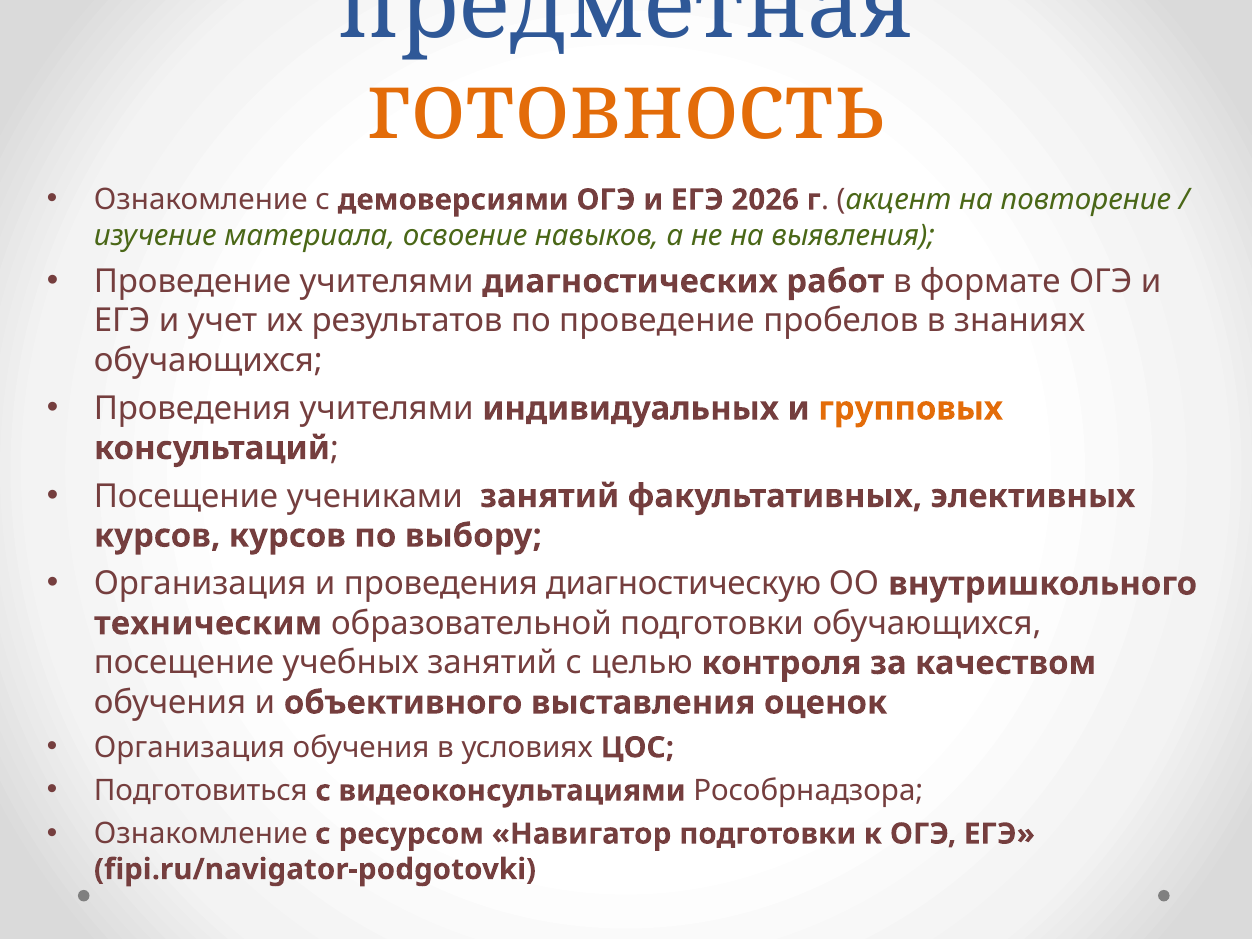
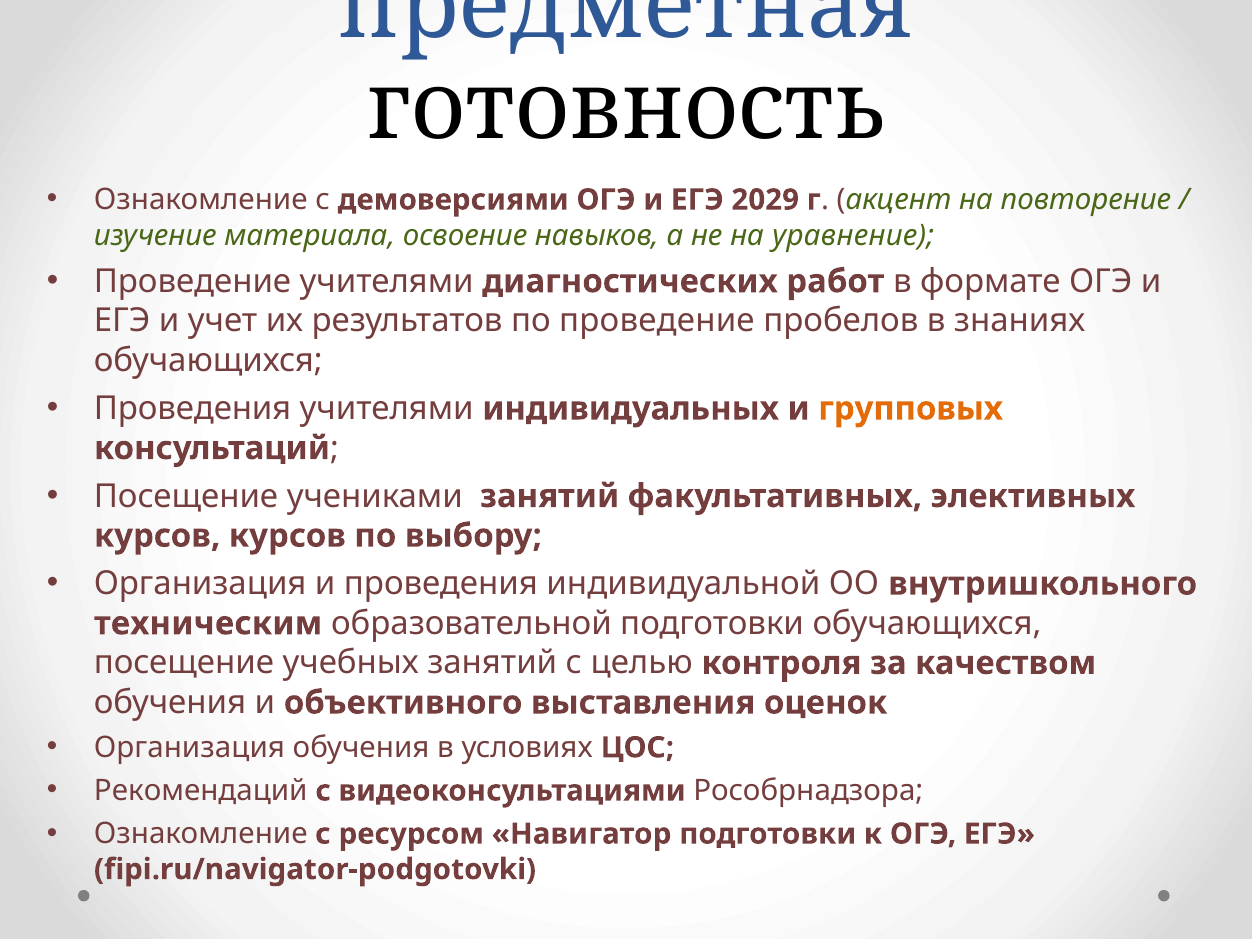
готовность colour: orange -> black
2026: 2026 -> 2029
выявления: выявления -> уравнение
диагностическую: диагностическую -> индивидуальной
Подготовиться: Подготовиться -> Рекомендаций
